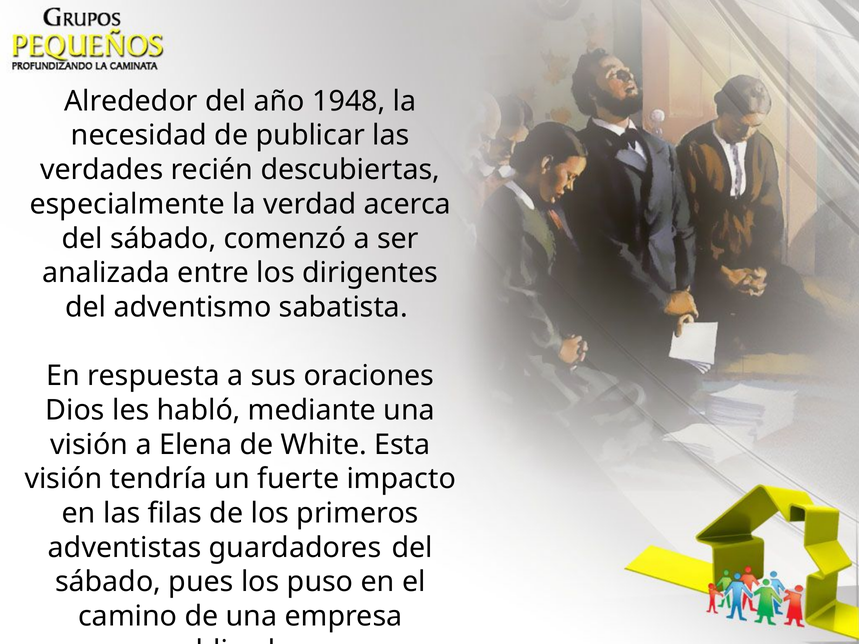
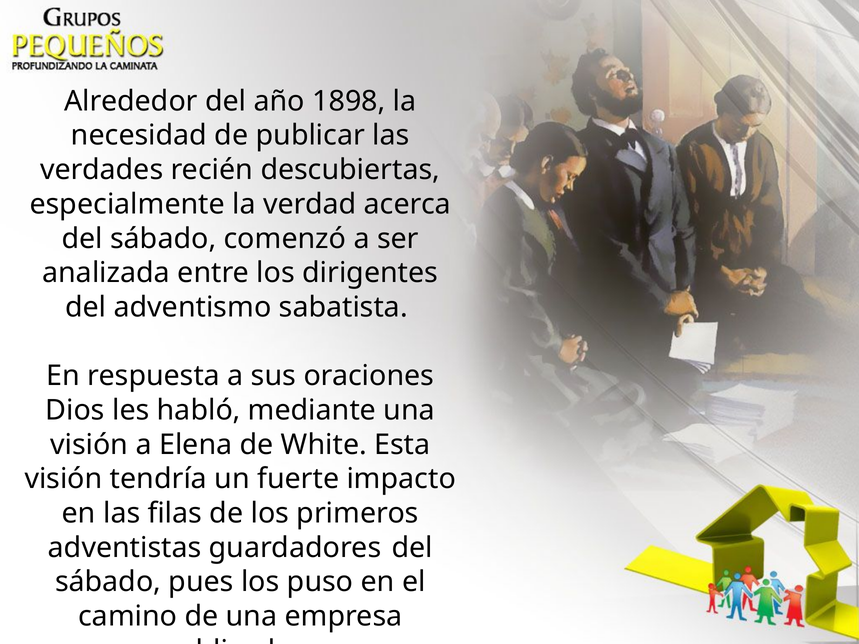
1948: 1948 -> 1898
